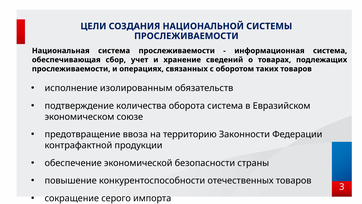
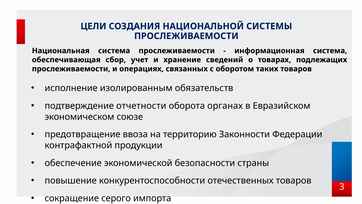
количества: количества -> отчетности
оборота система: система -> органах
